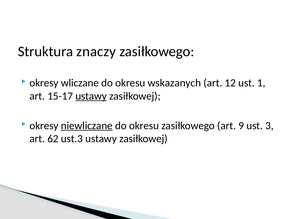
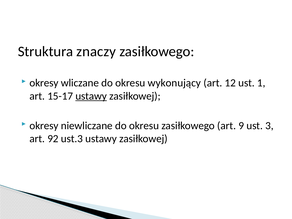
wskazanych: wskazanych -> wykonujący
niewliczane underline: present -> none
62: 62 -> 92
